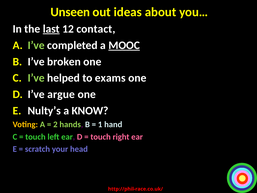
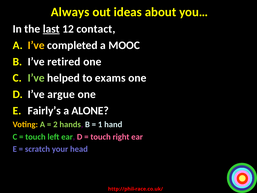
Unseen: Unseen -> Always
I’ve at (36, 45) colour: light green -> yellow
MOOC underline: present -> none
broken: broken -> retired
Nulty’s: Nulty’s -> Fairly’s
KNOW: KNOW -> ALONE
